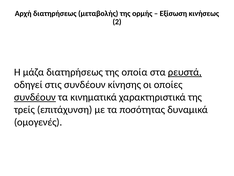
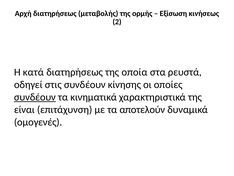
μάζα: μάζα -> κατά
ρευστά underline: present -> none
τρείς: τρείς -> είναι
ποσότητας: ποσότητας -> αποτελούν
